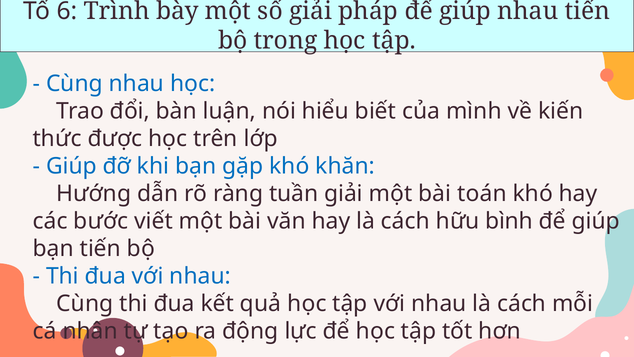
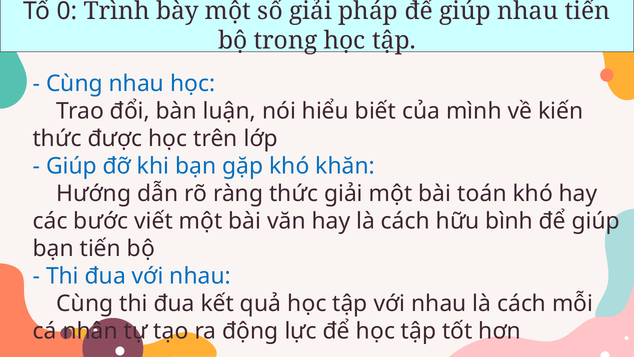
6: 6 -> 0
ràng tuần: tuần -> thức
